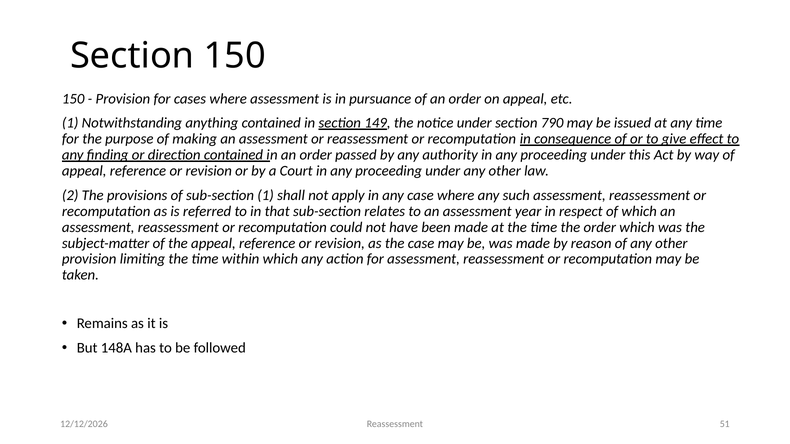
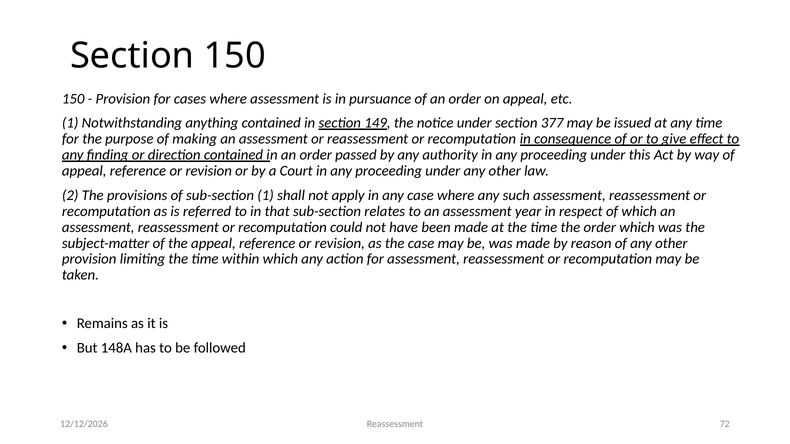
790: 790 -> 377
51: 51 -> 72
